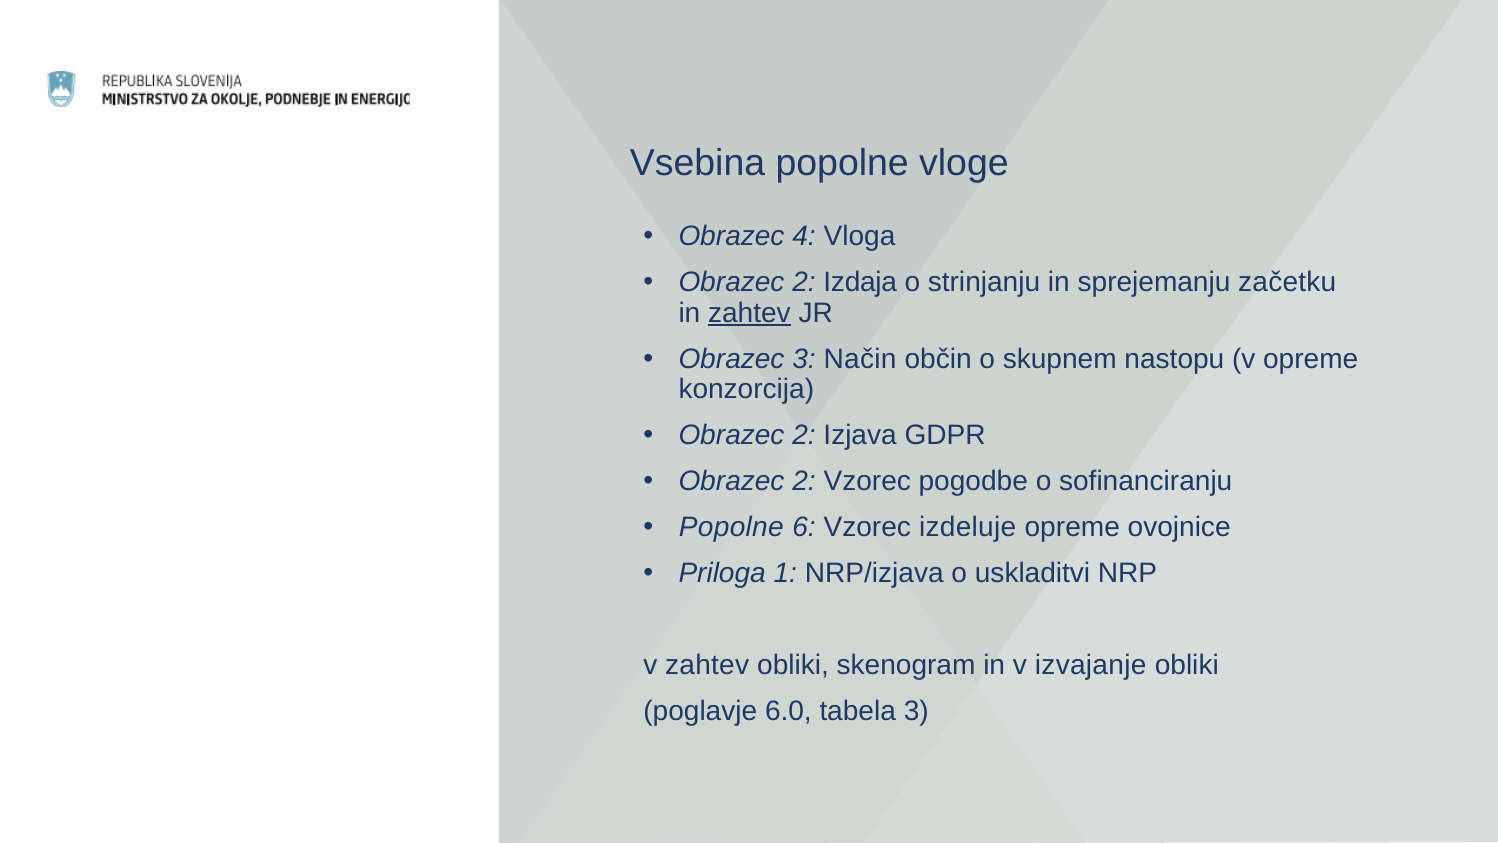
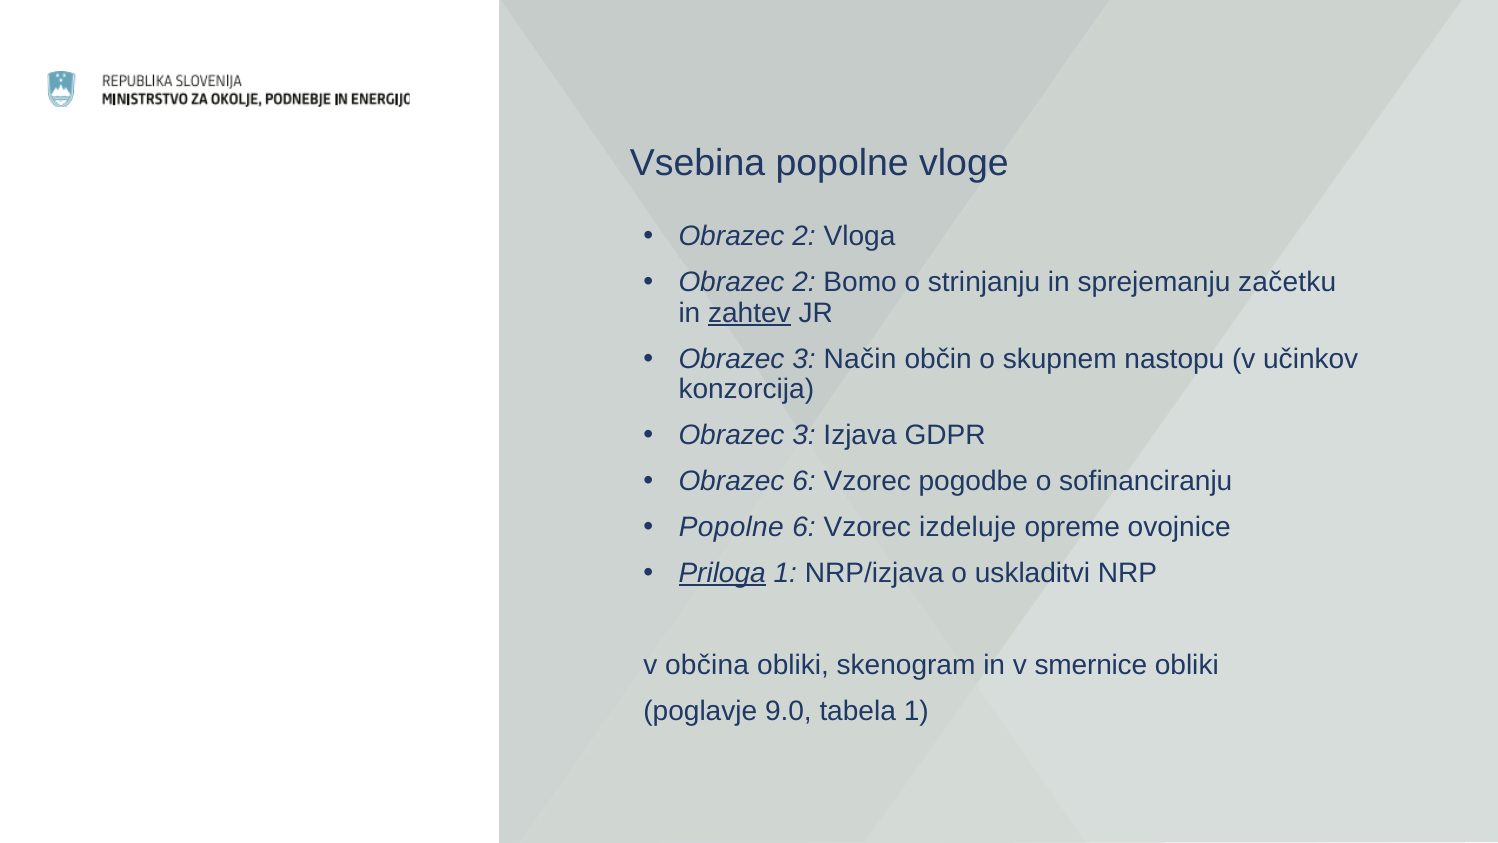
4 at (804, 236): 4 -> 2
Izdaja: Izdaja -> Bomo
v opreme: opreme -> učinkov
2 at (804, 435): 2 -> 3
2 at (804, 481): 2 -> 6
Priloga underline: none -> present
v zahtev: zahtev -> občina
izvajanje: izvajanje -> smernice
6.0: 6.0 -> 9.0
tabela 3: 3 -> 1
